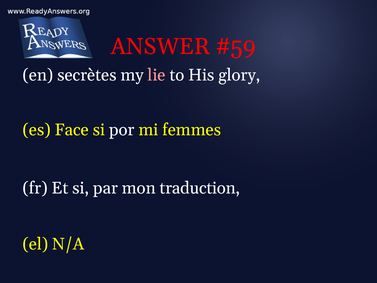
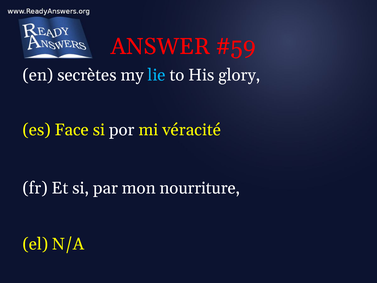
lie colour: pink -> light blue
femmes: femmes -> véracité
traduction: traduction -> nourriture
